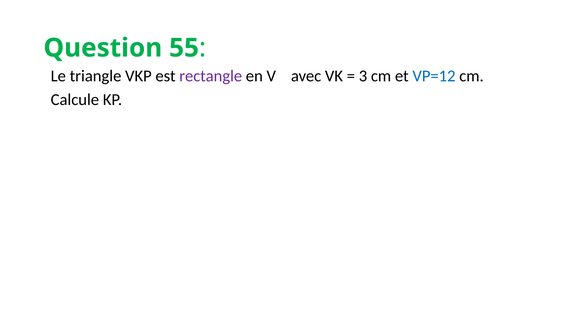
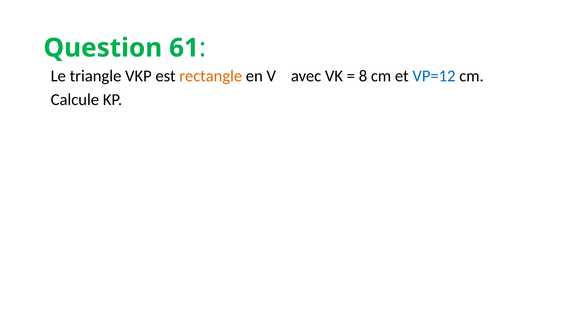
55: 55 -> 61
rectangle colour: purple -> orange
3: 3 -> 8
